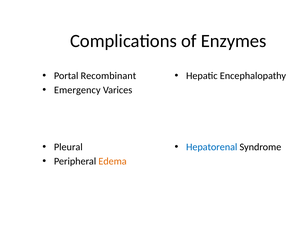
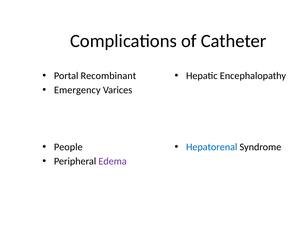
Enzymes: Enzymes -> Catheter
Pleural: Pleural -> People
Edema colour: orange -> purple
